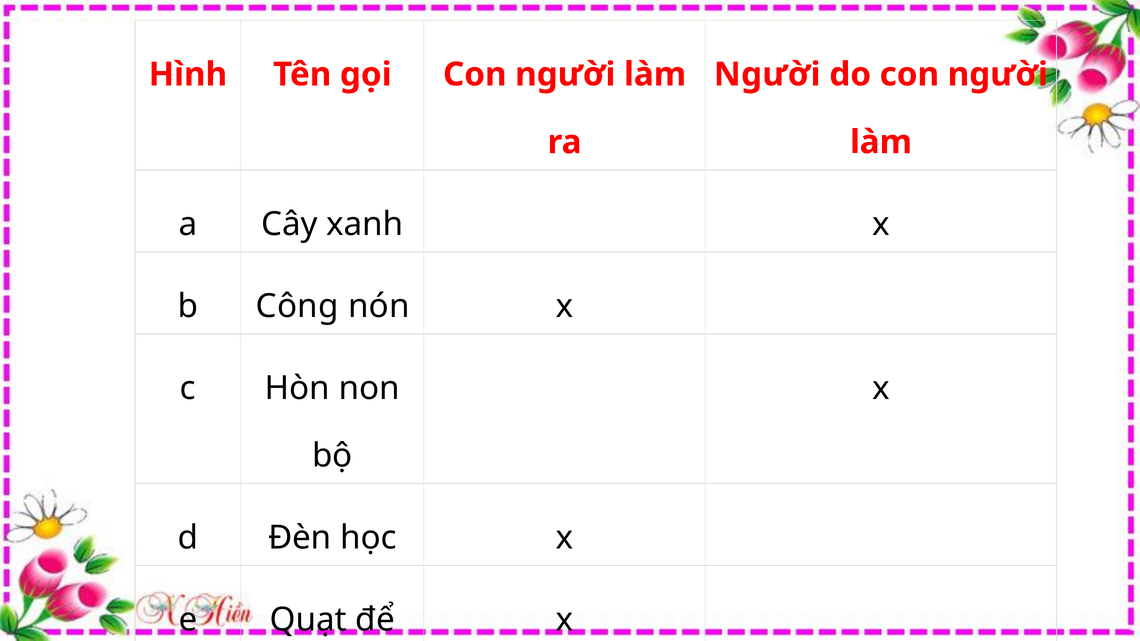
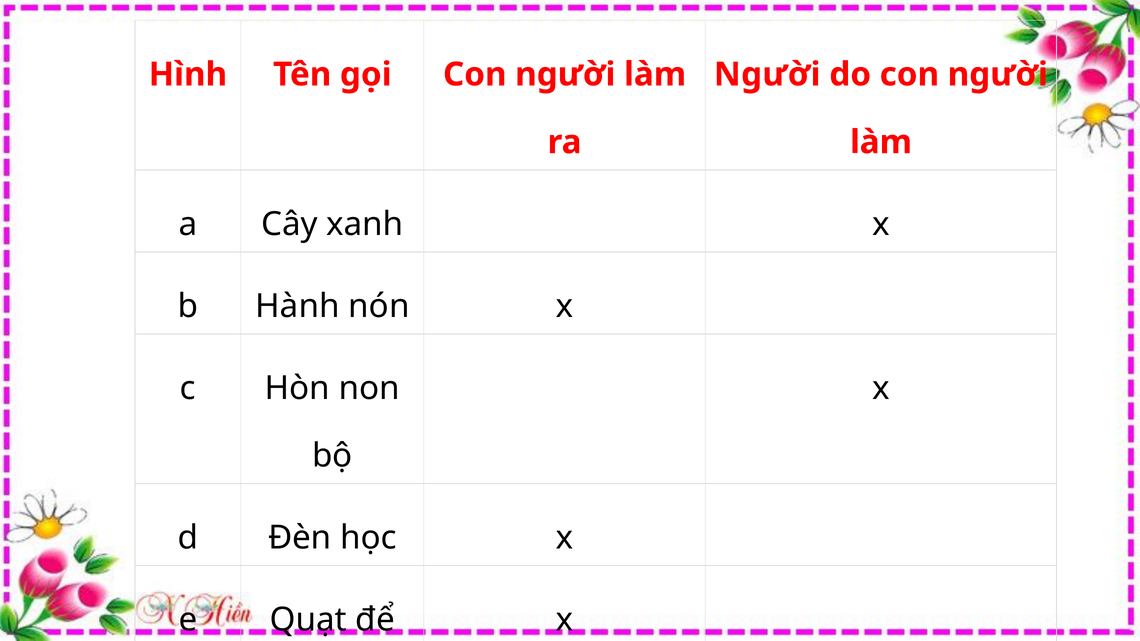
Công: Công -> Hành
